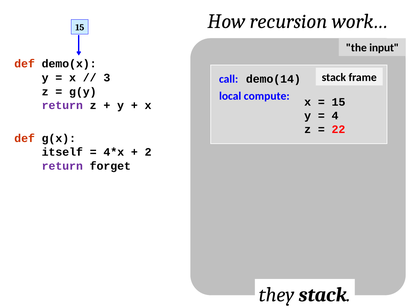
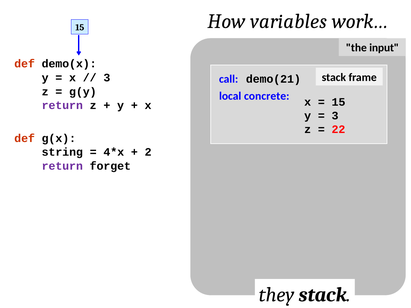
recursion: recursion -> variables
demo(14: demo(14 -> demo(21
compute: compute -> concrete
4 at (335, 116): 4 -> 3
itself: itself -> string
